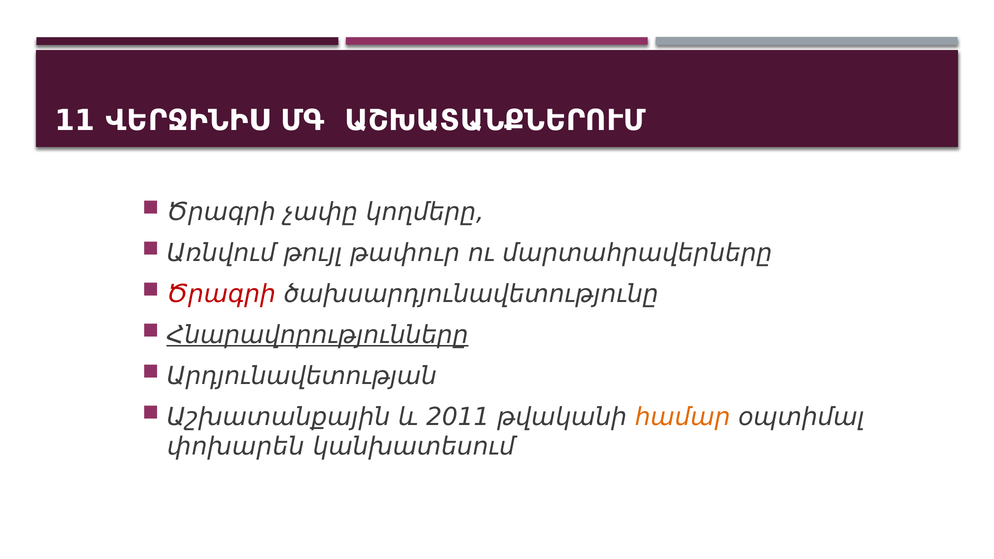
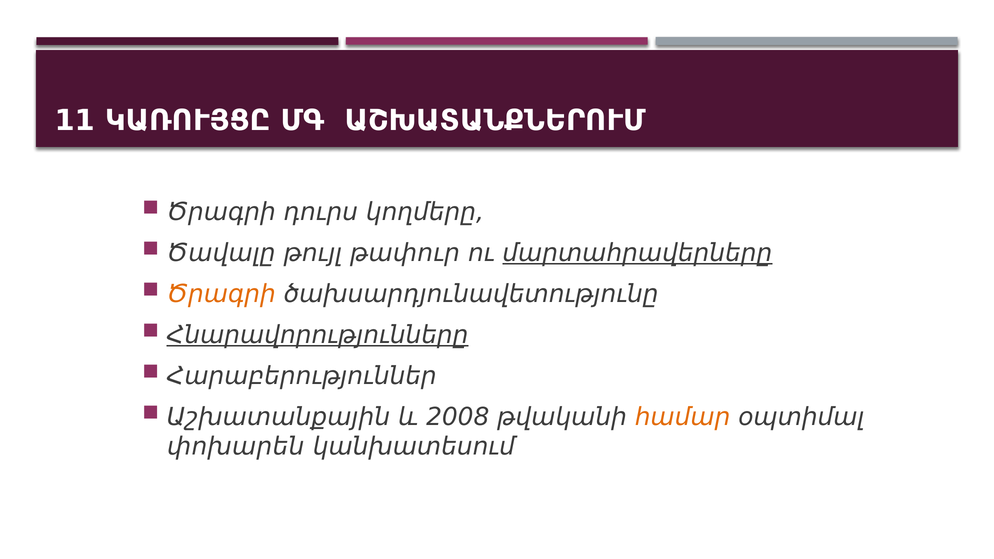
ՎԵՐՋԻՆԻՍ: ՎԵՐՋԻՆԻՍ -> ԿԱՌՈՒՅՑԸ
չափը: չափը -> դուրս
Առնվում: Առնվում -> Ծավալը
մարտահրավերները underline: none -> present
Ծրագրի at (221, 294) colour: red -> orange
Արդյունավետության: Արդյունավետության -> Հարաբերություններ
2011: 2011 -> 2008
